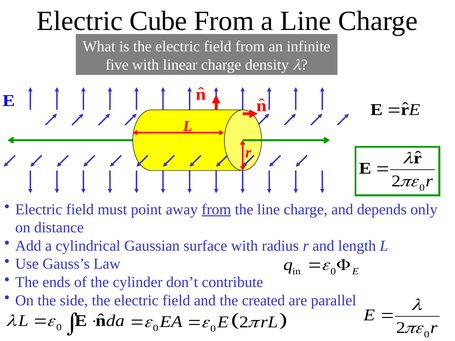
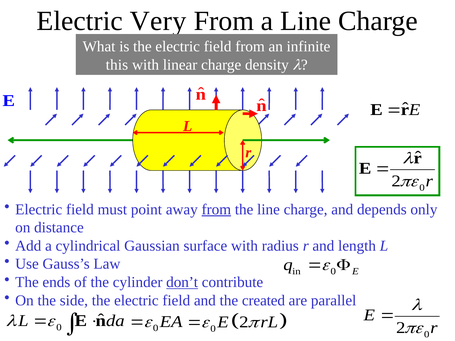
Cube: Cube -> Very
five: five -> this
don’t underline: none -> present
